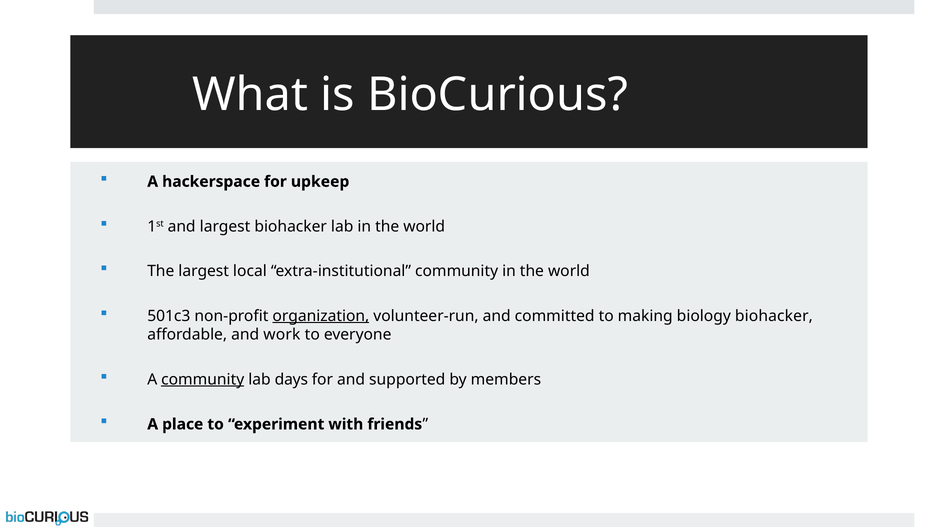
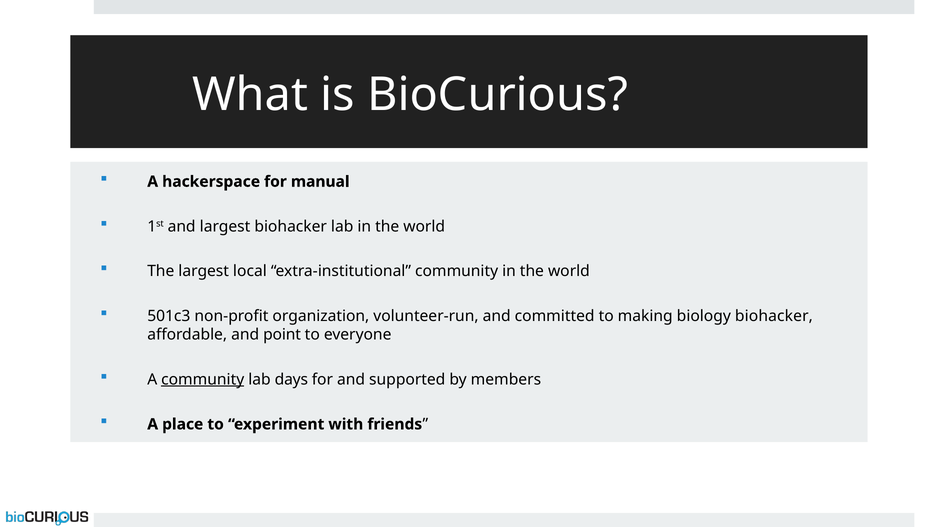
upkeep: upkeep -> manual
organization underline: present -> none
work: work -> point
